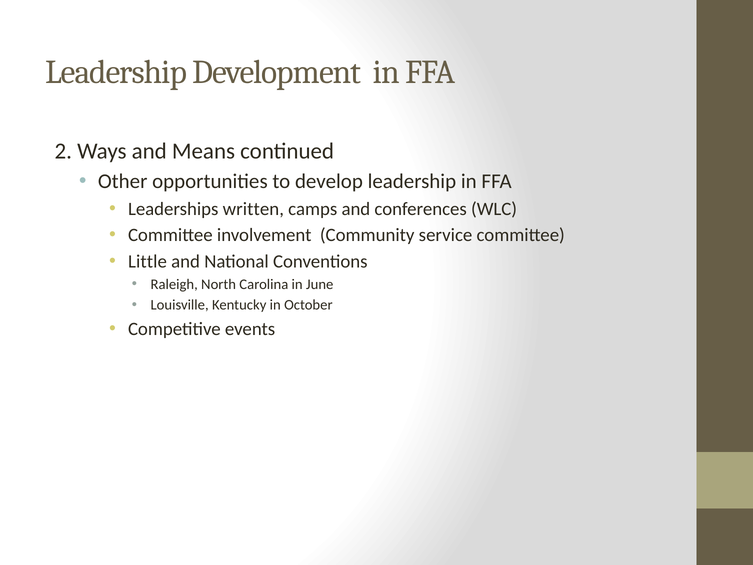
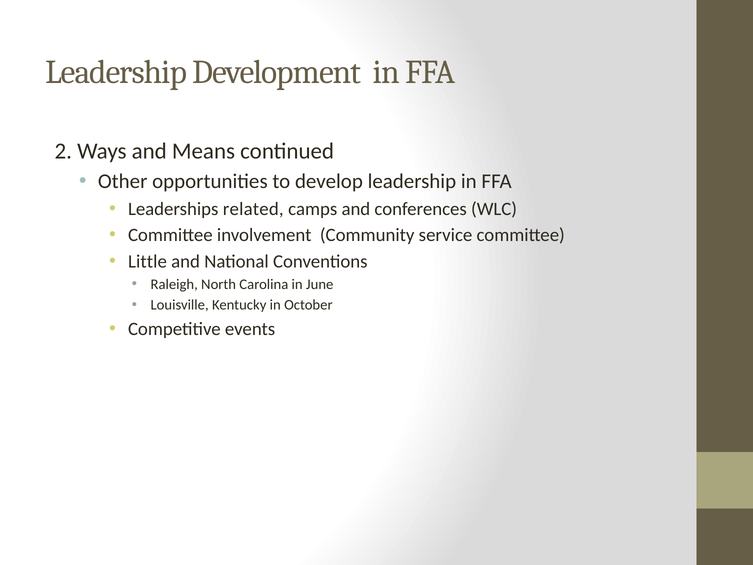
written: written -> related
